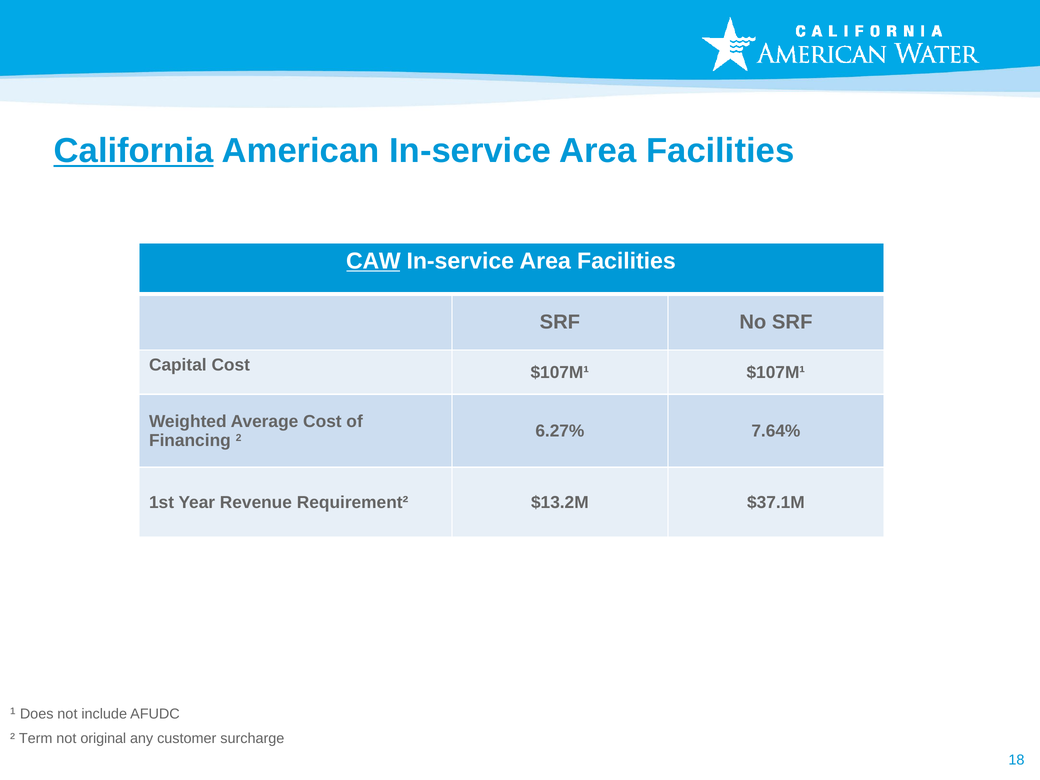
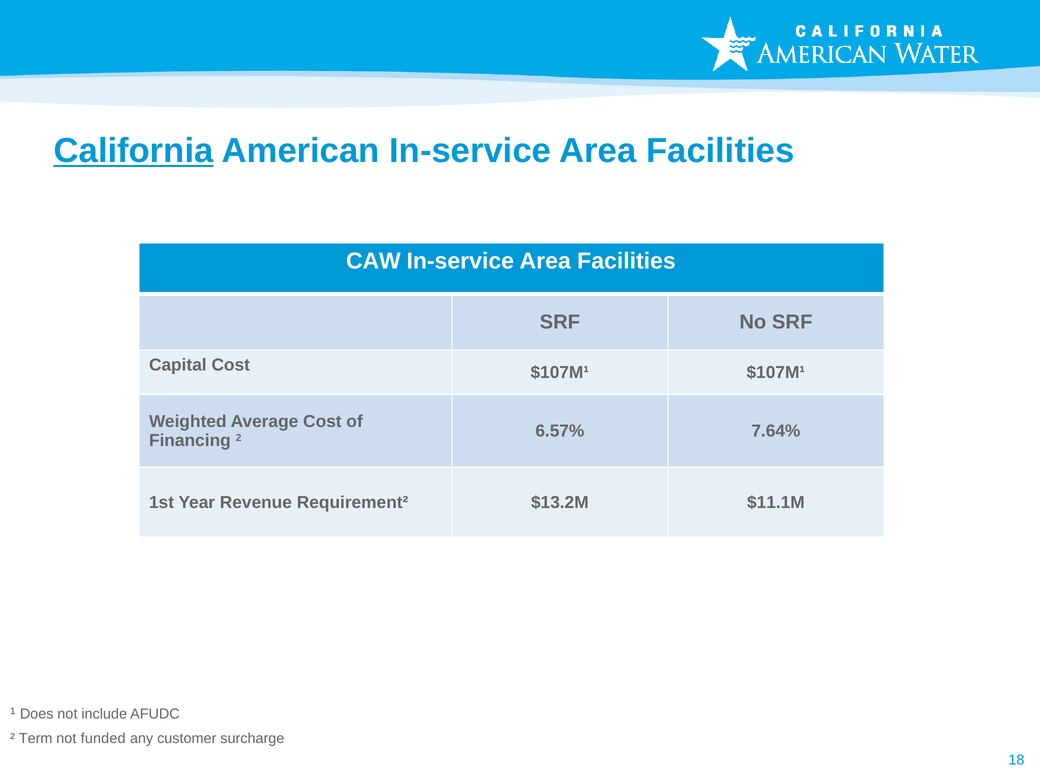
CAW underline: present -> none
6.27%: 6.27% -> 6.57%
$37.1M: $37.1M -> $11.1M
original: original -> funded
